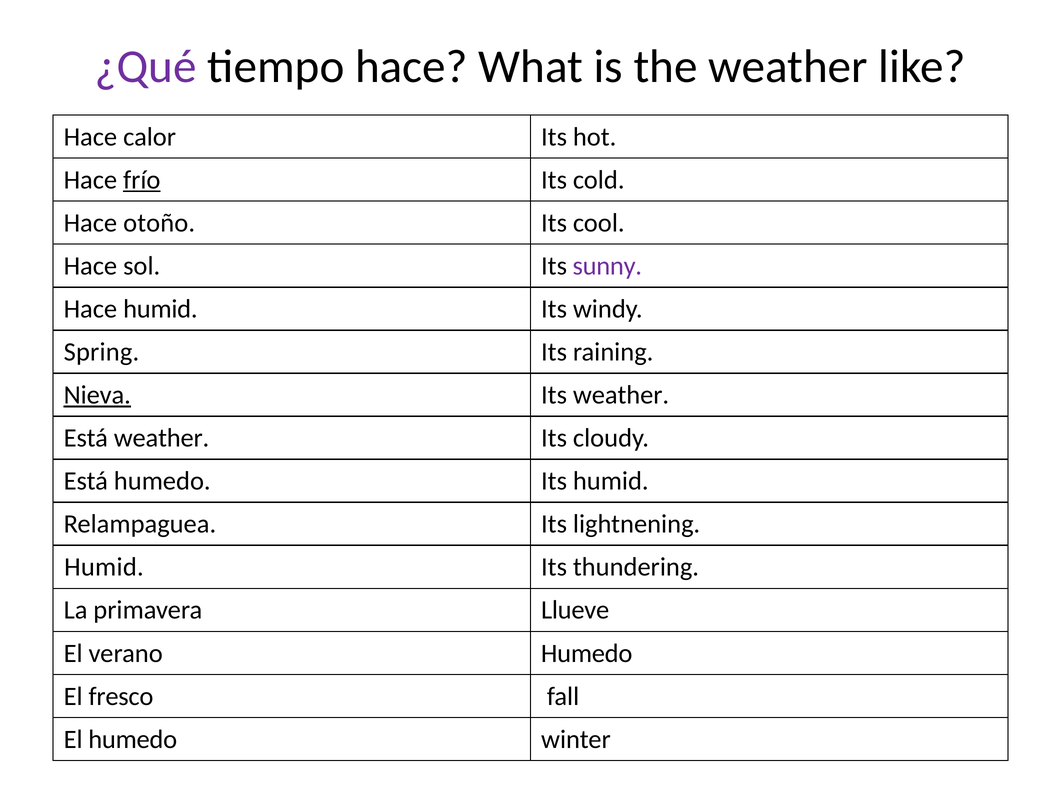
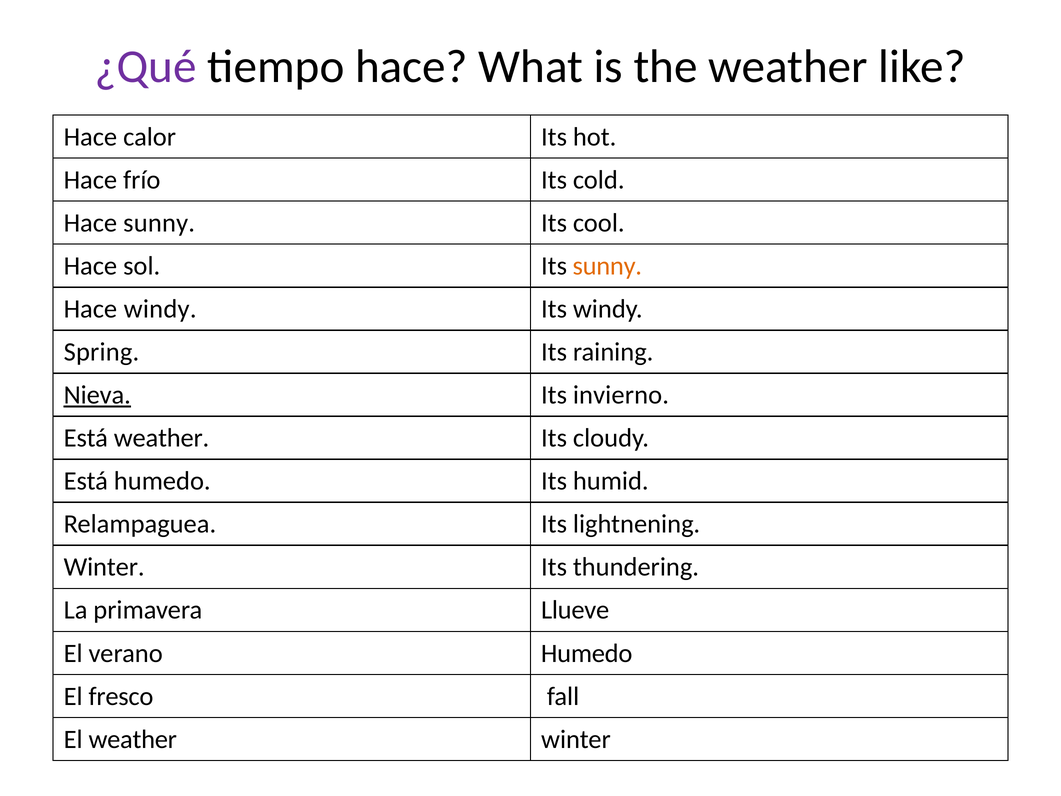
frío underline: present -> none
Hace otoño: otoño -> sunny
sunny at (607, 266) colour: purple -> orange
Hace humid: humid -> windy
Its weather: weather -> invierno
Humid at (104, 567): Humid -> Winter
El humedo: humedo -> weather
